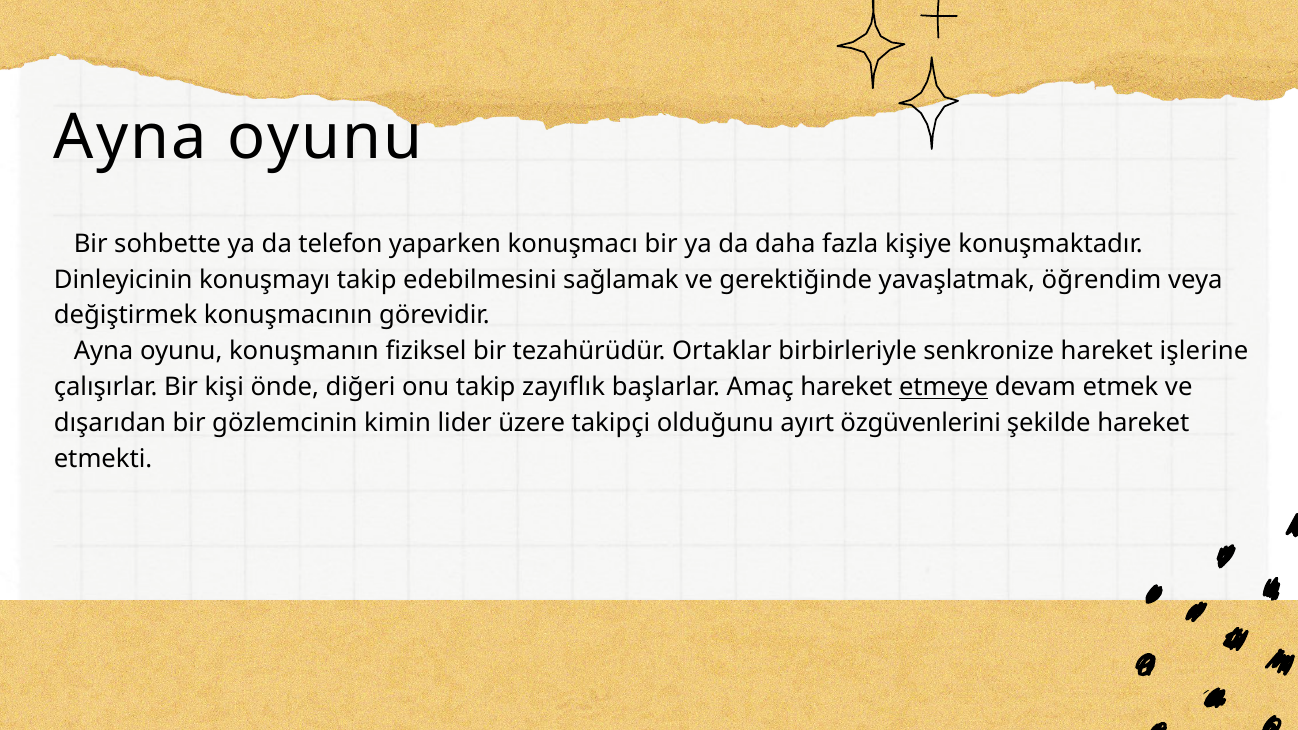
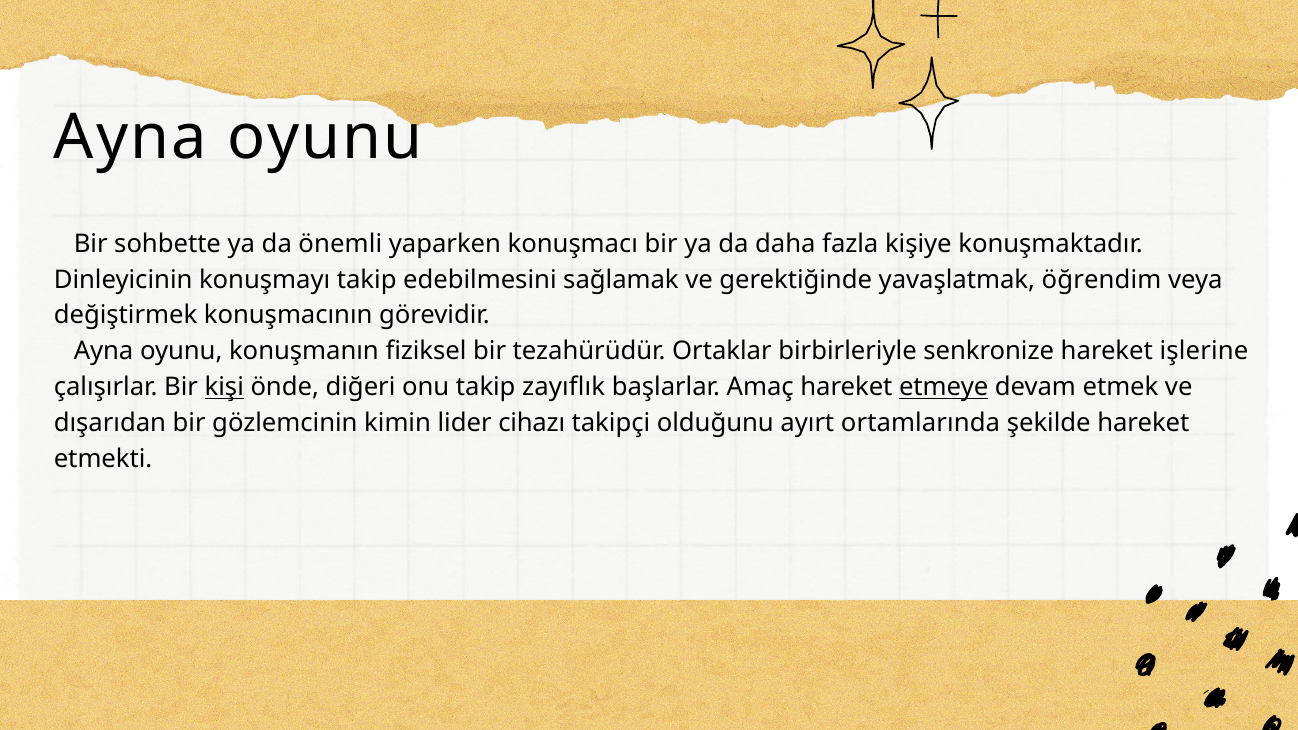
telefon: telefon -> önemli
kişi underline: none -> present
üzere: üzere -> cihazı
özgüvenlerini: özgüvenlerini -> ortamlarında
